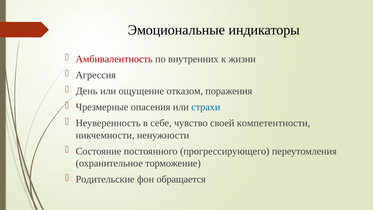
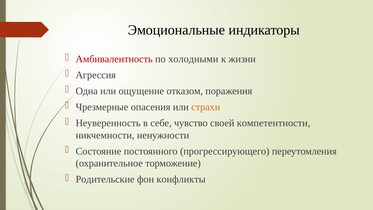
внутренних: внутренних -> холодными
День: День -> Одна
страхи colour: blue -> orange
обращается: обращается -> конфликты
